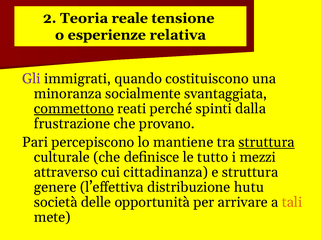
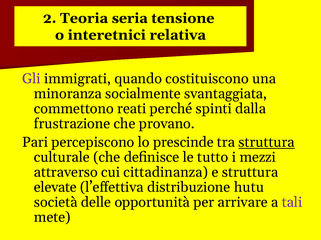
reale: reale -> seria
esperienze: esperienze -> interetnici
commettono underline: present -> none
mantiene: mantiene -> prescinde
genere: genere -> elevate
tali colour: orange -> purple
